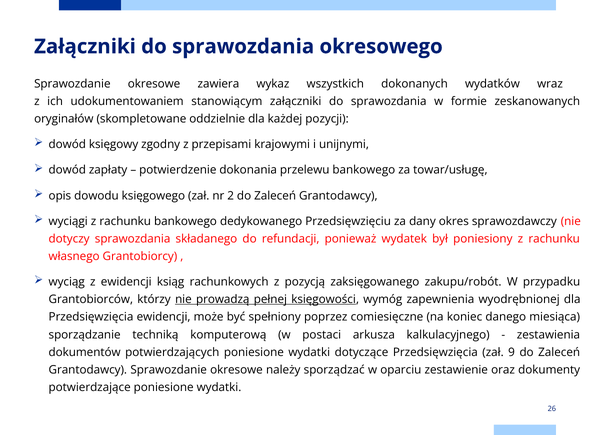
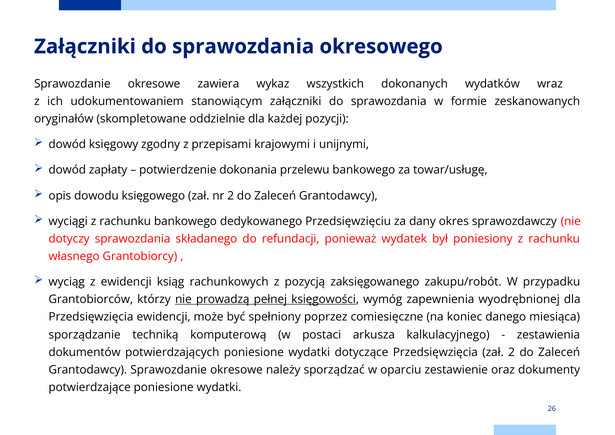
zał 9: 9 -> 2
